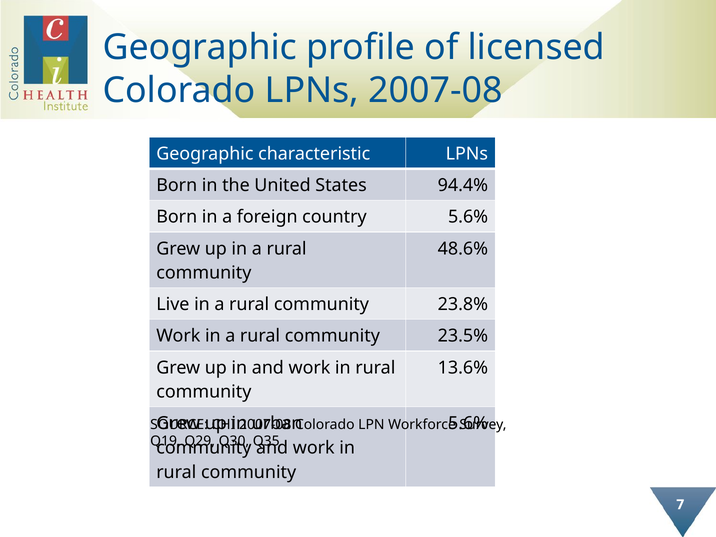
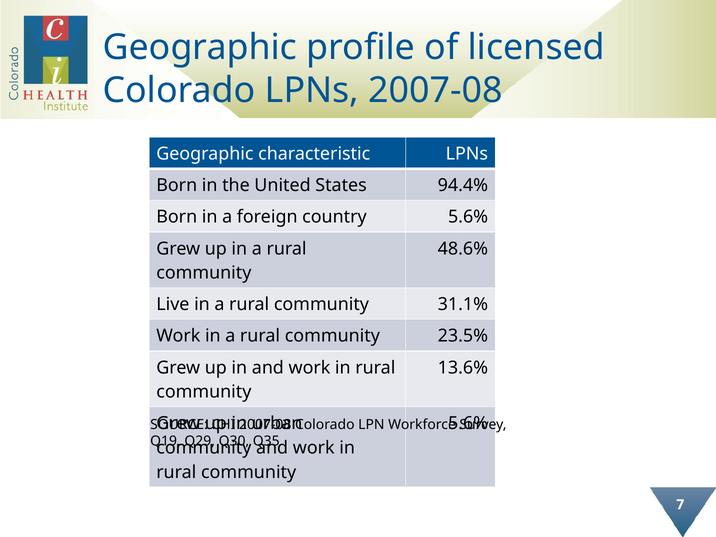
23.8%: 23.8% -> 31.1%
